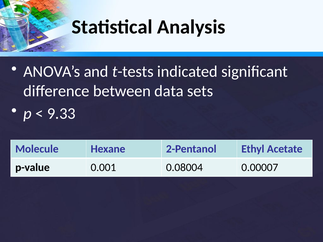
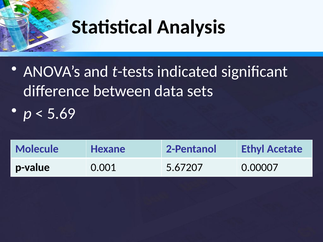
9.33: 9.33 -> 5.69
0.08004: 0.08004 -> 5.67207
